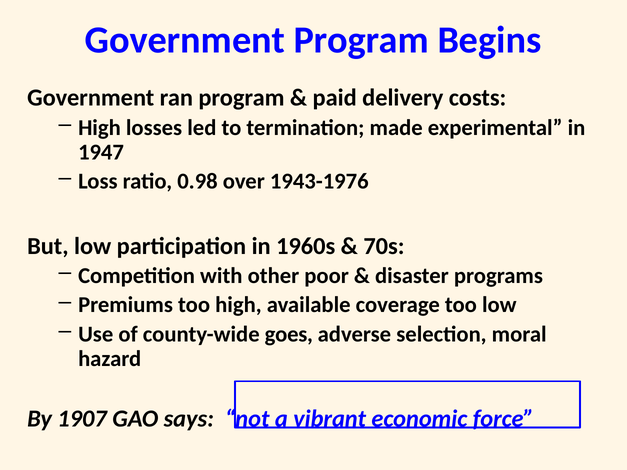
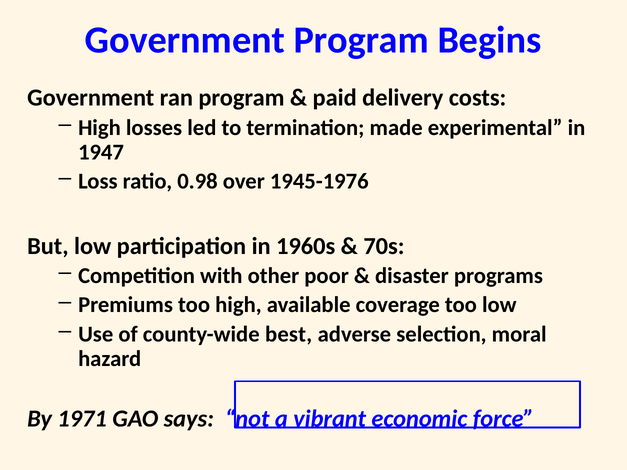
1943-1976: 1943-1976 -> 1945-1976
goes: goes -> best
1907: 1907 -> 1971
